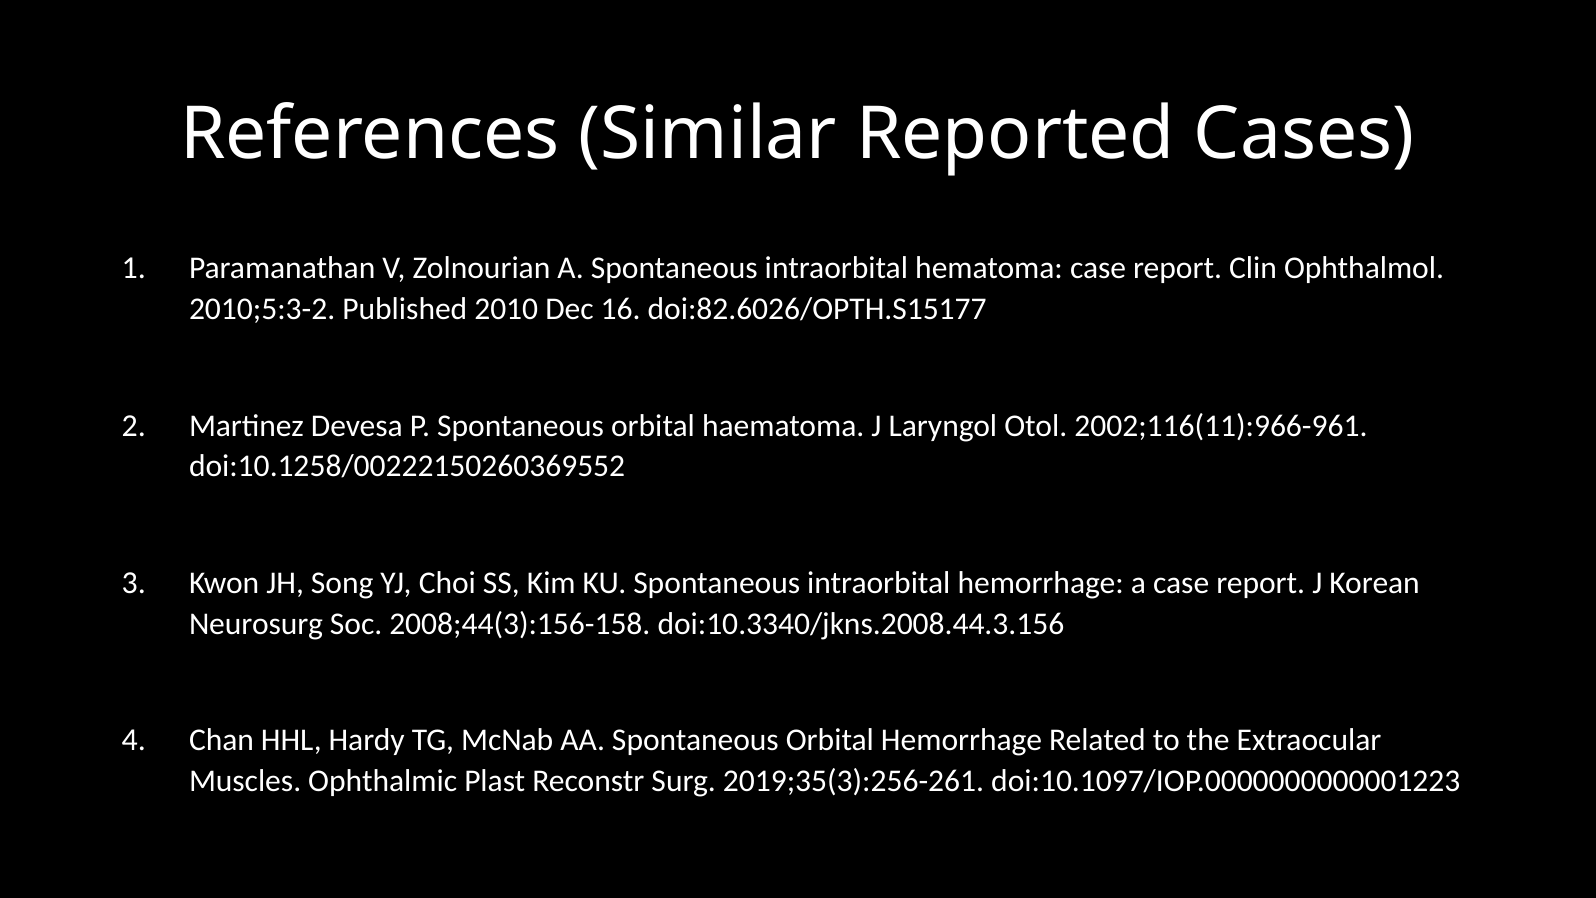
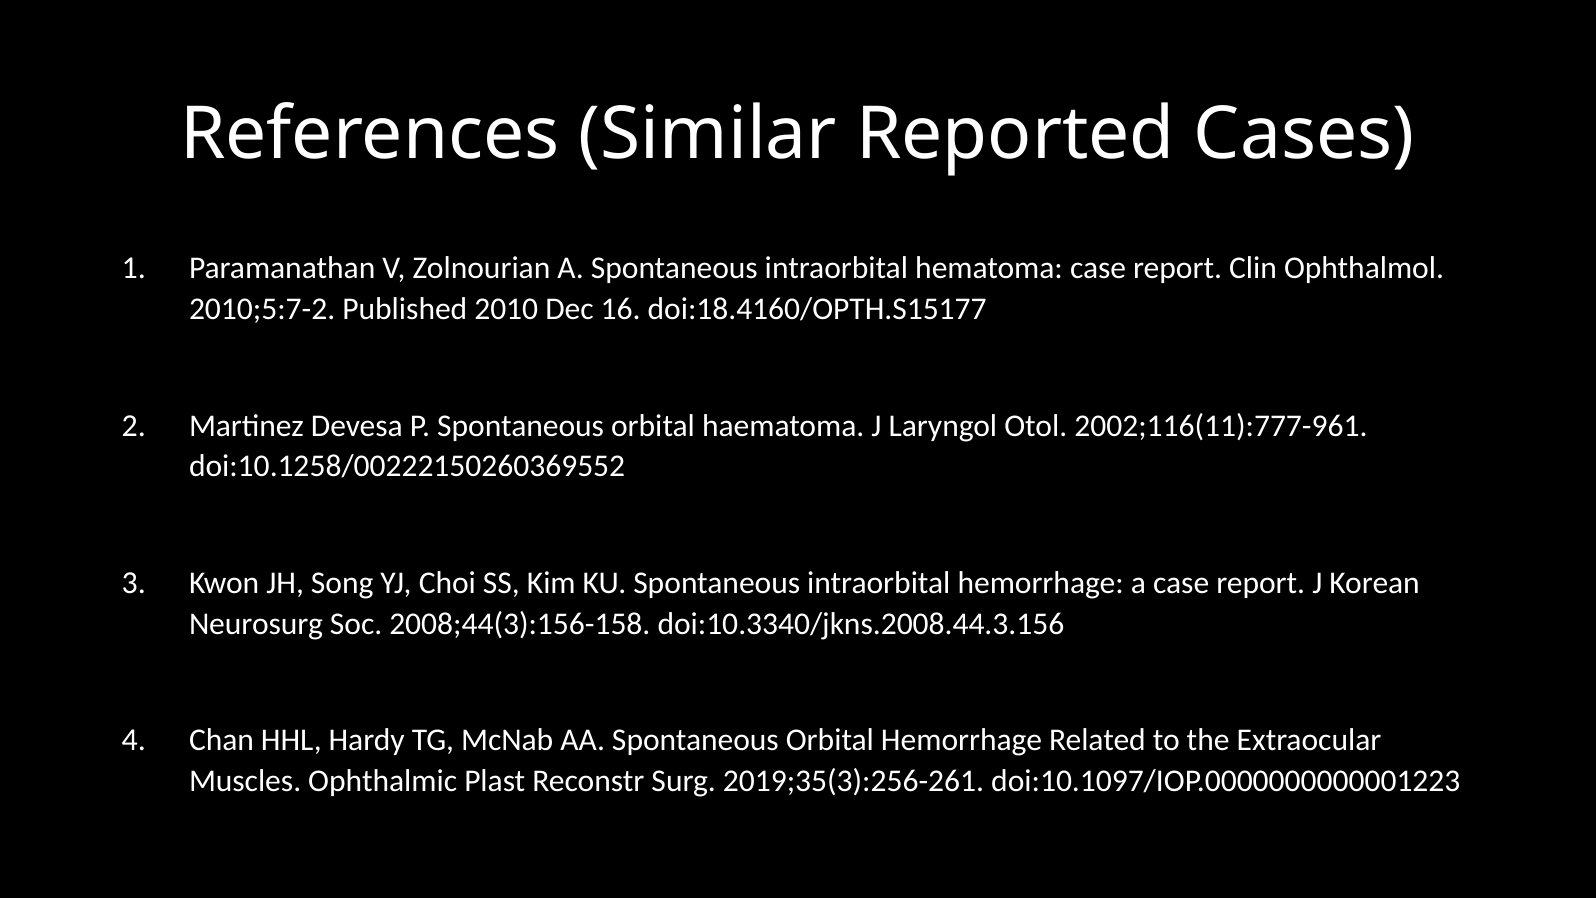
2010;5:3-2: 2010;5:3-2 -> 2010;5:7-2
doi:82.6026/OPTH.S15177: doi:82.6026/OPTH.S15177 -> doi:18.4160/OPTH.S15177
2002;116(11):966-961: 2002;116(11):966-961 -> 2002;116(11):777-961
